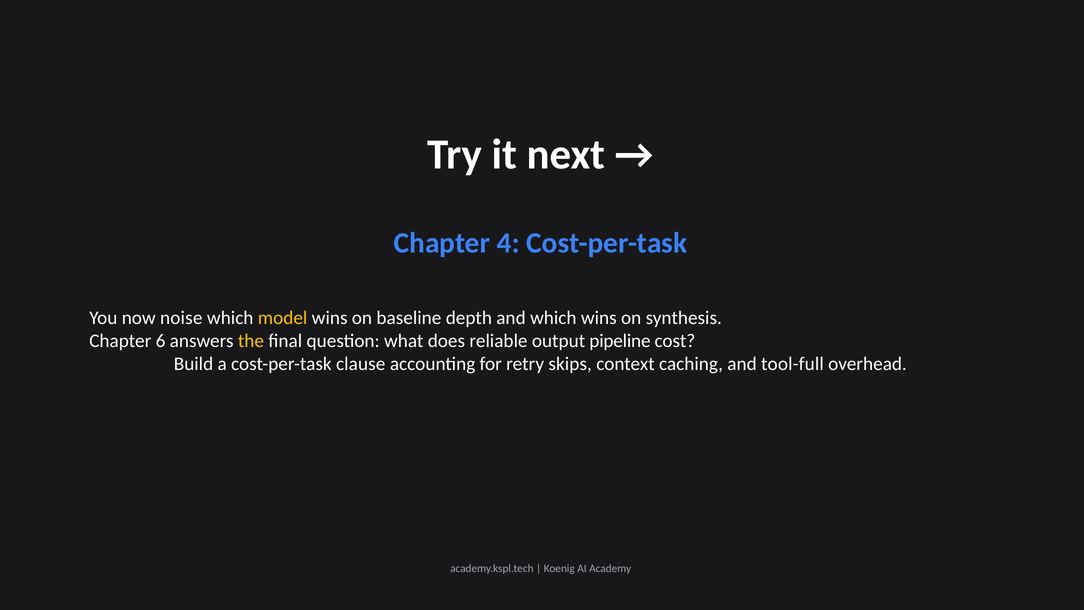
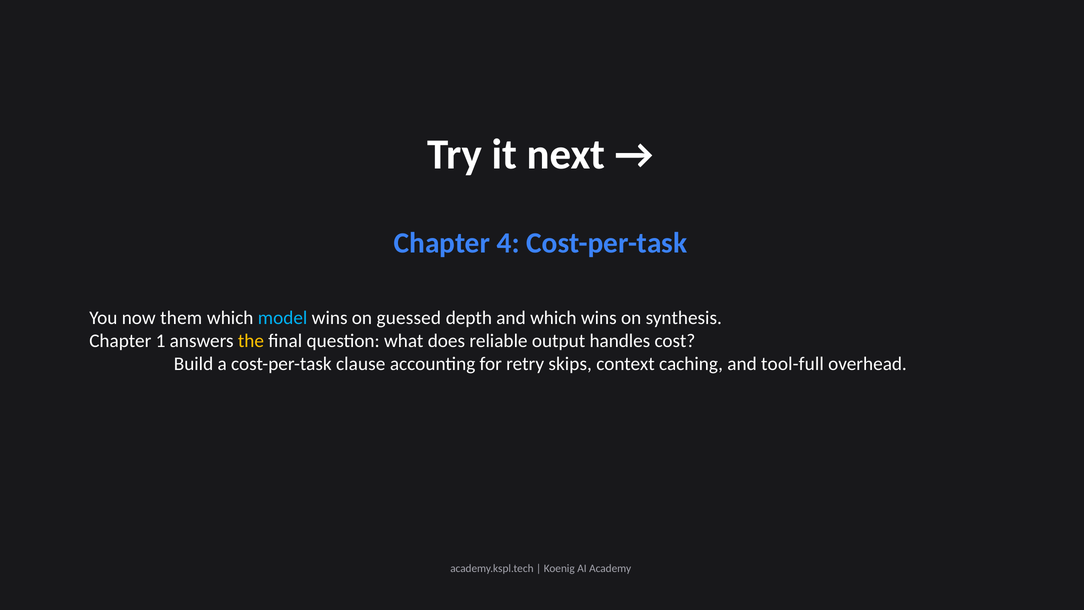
noise: noise -> them
model colour: yellow -> light blue
baseline: baseline -> guessed
6: 6 -> 1
pipeline: pipeline -> handles
